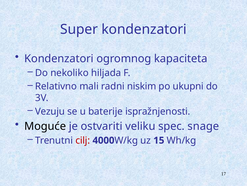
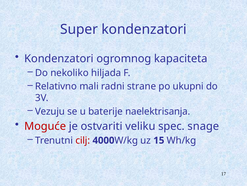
niskim: niskim -> strane
ispražnjenosti: ispražnjenosti -> naelektrisanja
Moguće colour: black -> red
